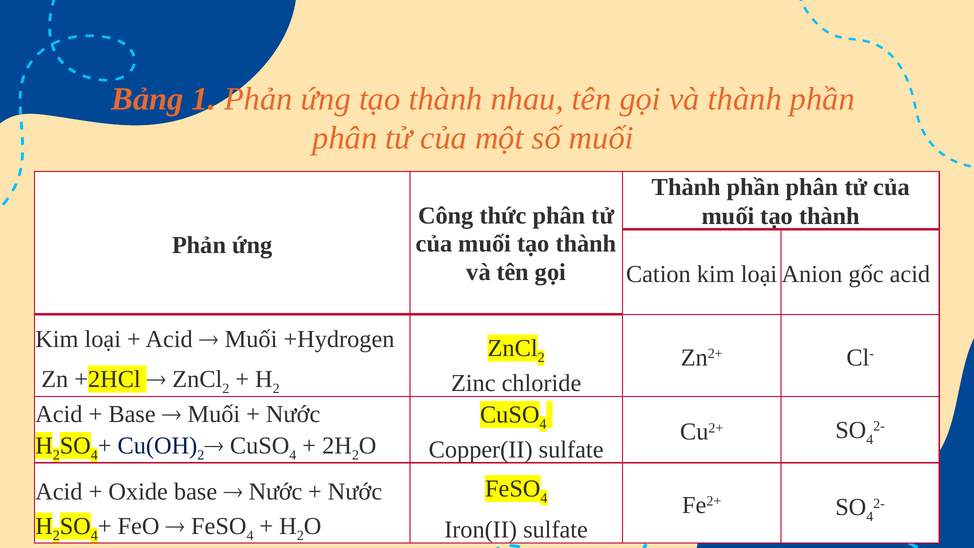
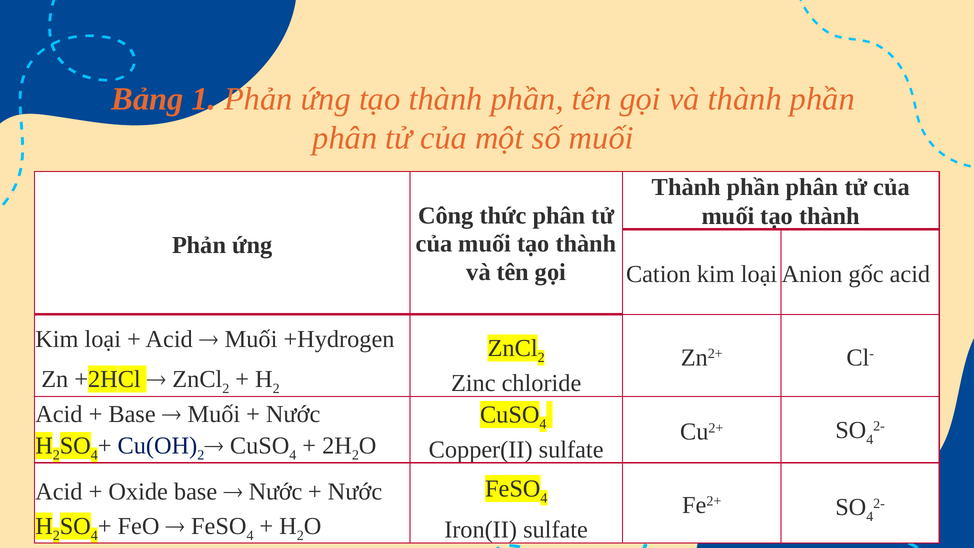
tạo thành nhau: nhau -> phần
